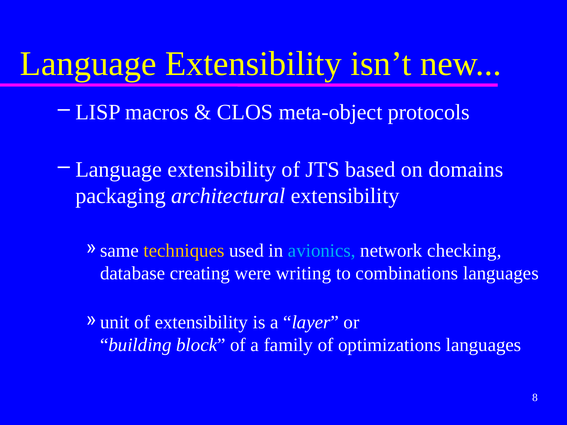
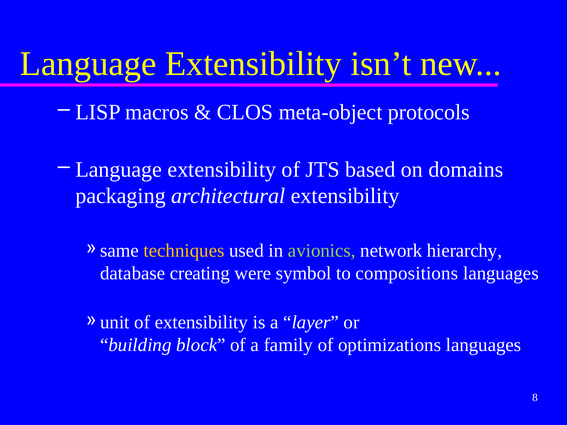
avionics colour: light blue -> light green
checking: checking -> hierarchy
writing: writing -> symbol
combinations: combinations -> compositions
